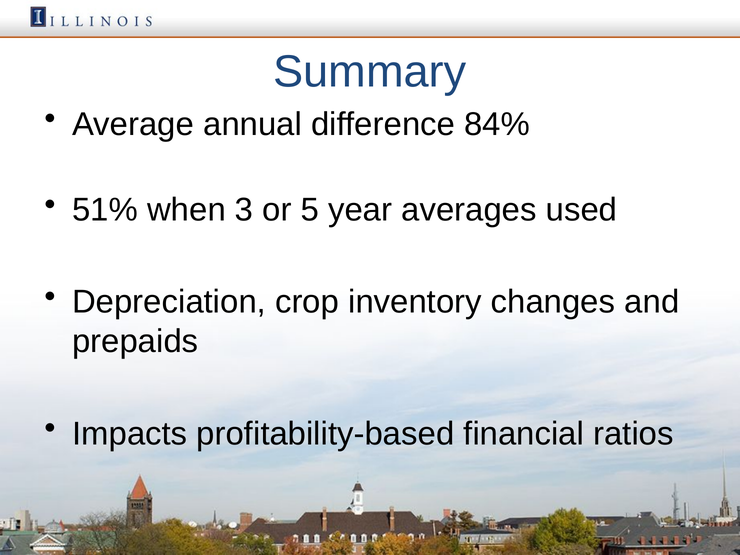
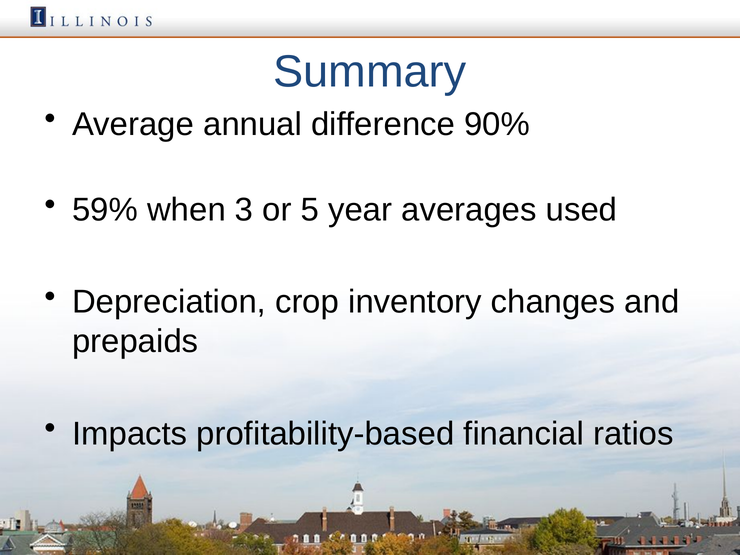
84%: 84% -> 90%
51%: 51% -> 59%
